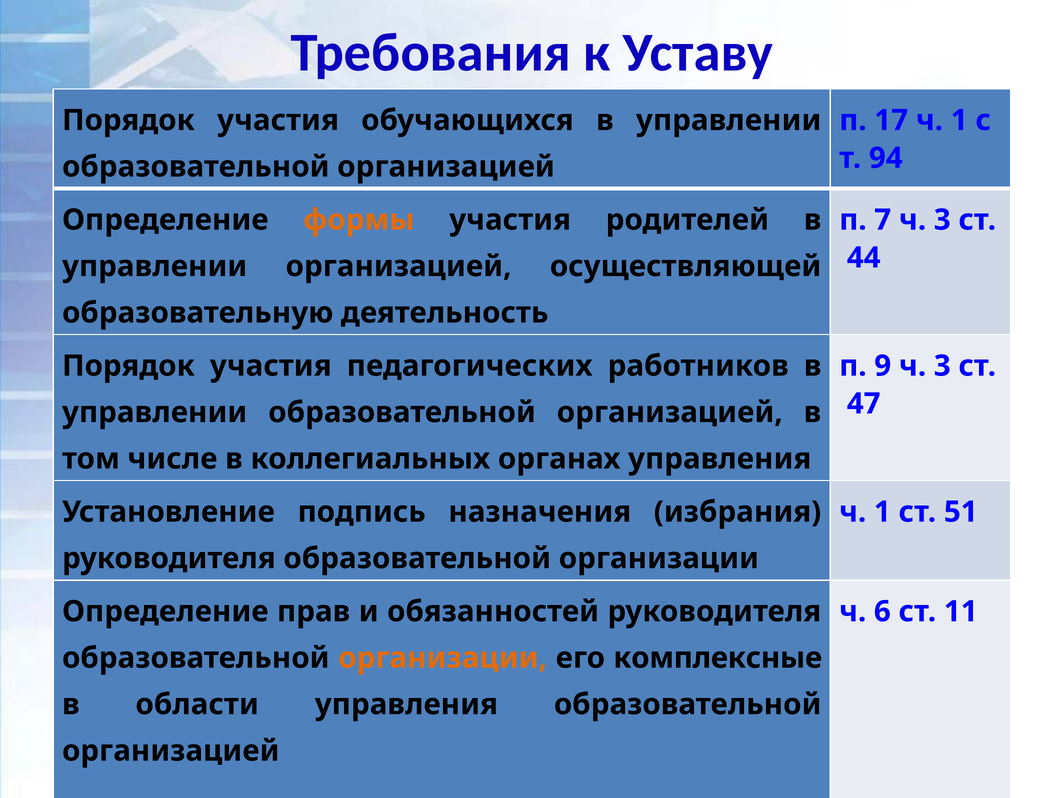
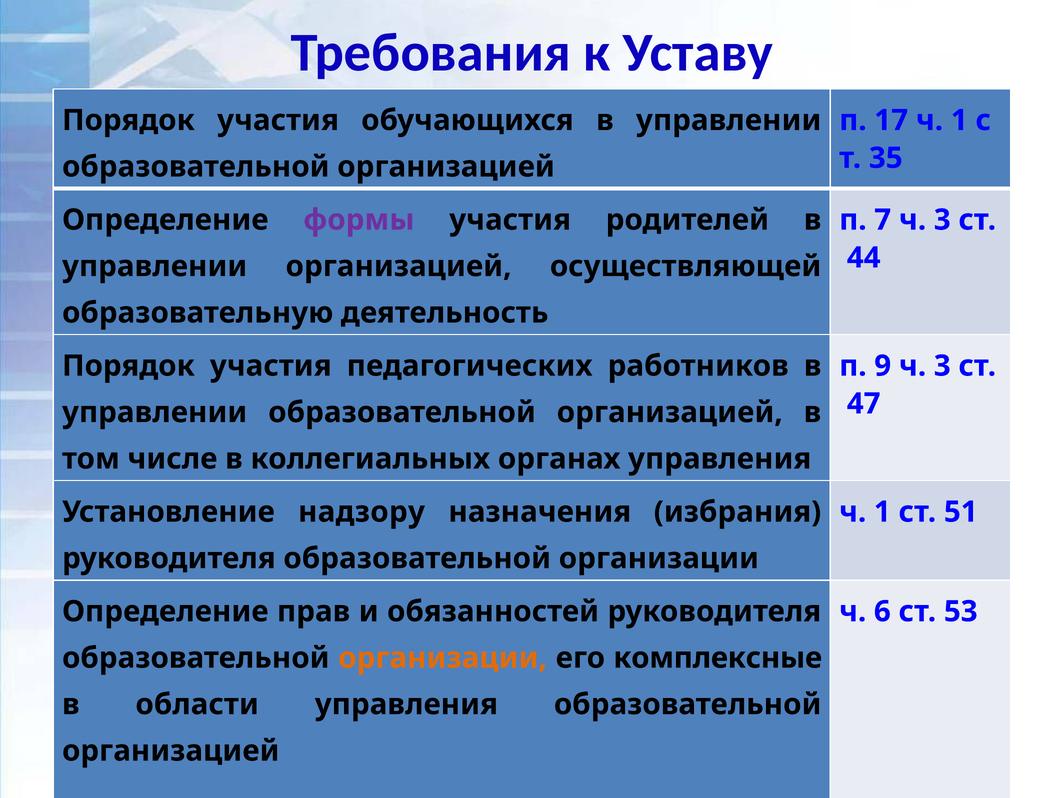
94: 94 -> 35
формы colour: orange -> purple
подпись: подпись -> надзору
11: 11 -> 53
